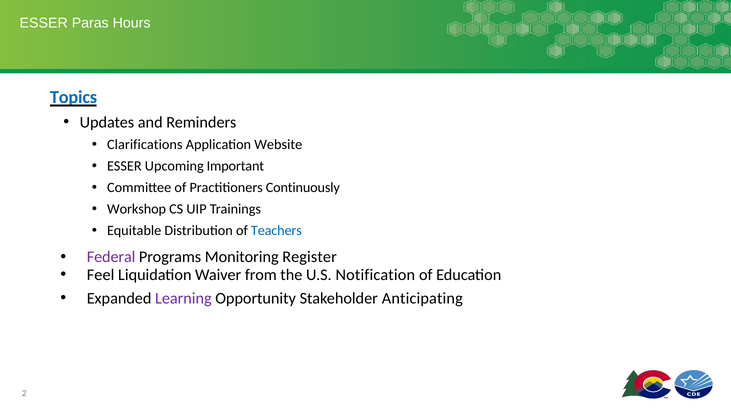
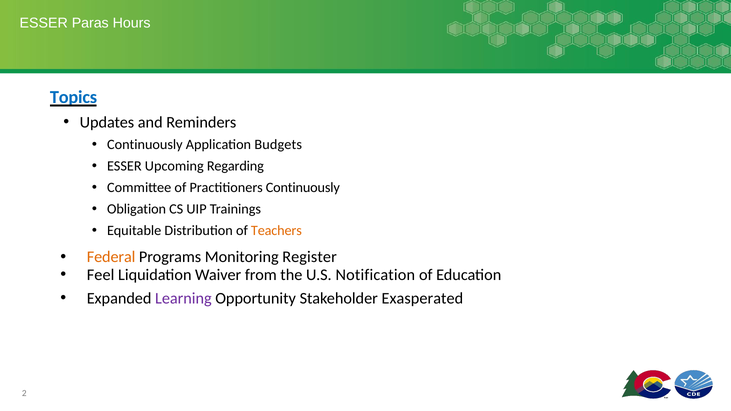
Clarifications at (145, 145): Clarifications -> Continuously
Website: Website -> Budgets
Important: Important -> Regarding
Workshop: Workshop -> Obligation
Teachers colour: blue -> orange
Federal colour: purple -> orange
Anticipating: Anticipating -> Exasperated
